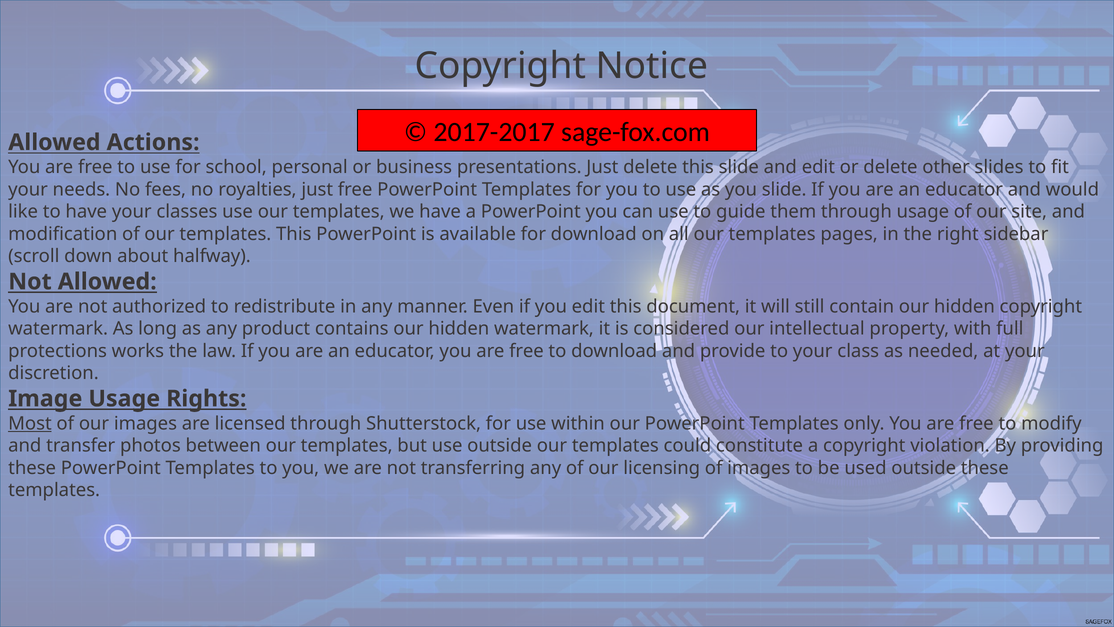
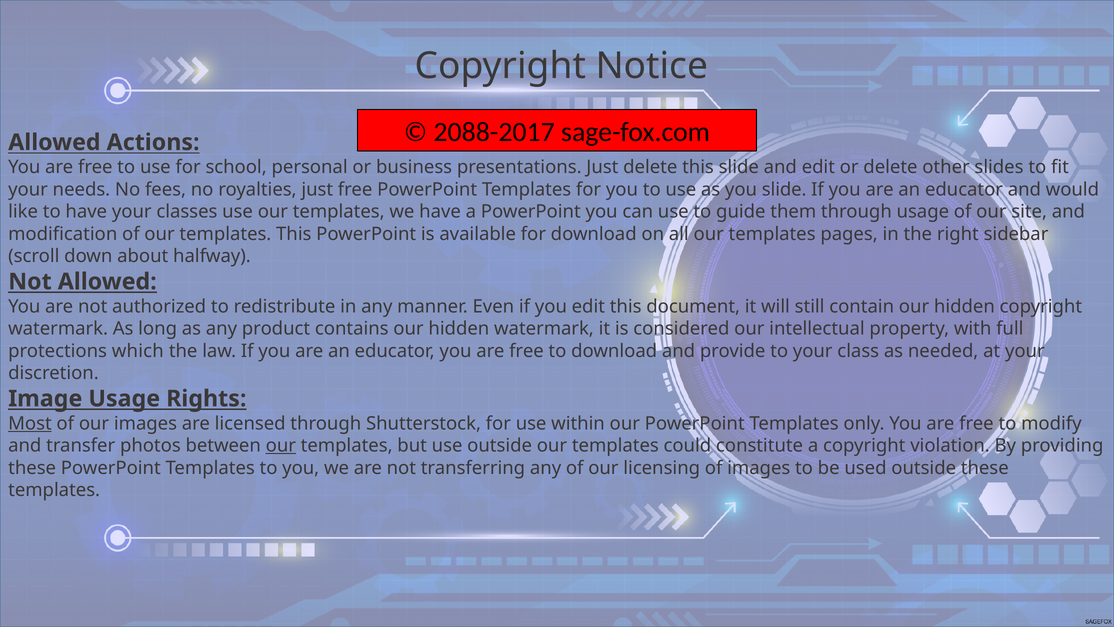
2017-2017: 2017-2017 -> 2088-2017
works: works -> which
our at (281, 445) underline: none -> present
